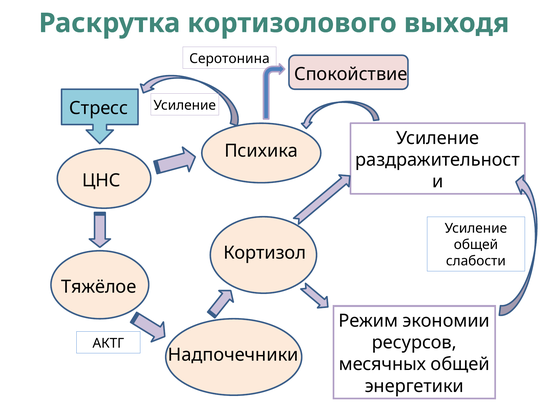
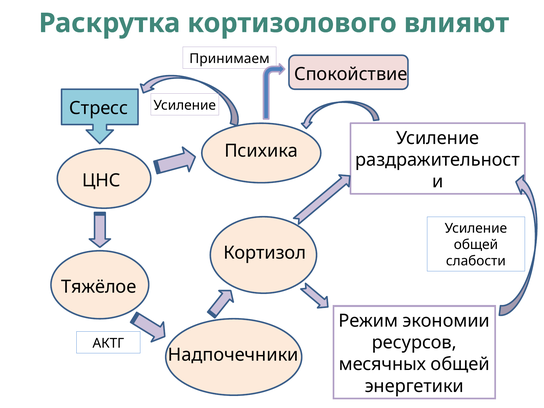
выходя: выходя -> влияют
Серотонина: Серотонина -> Принимаем
